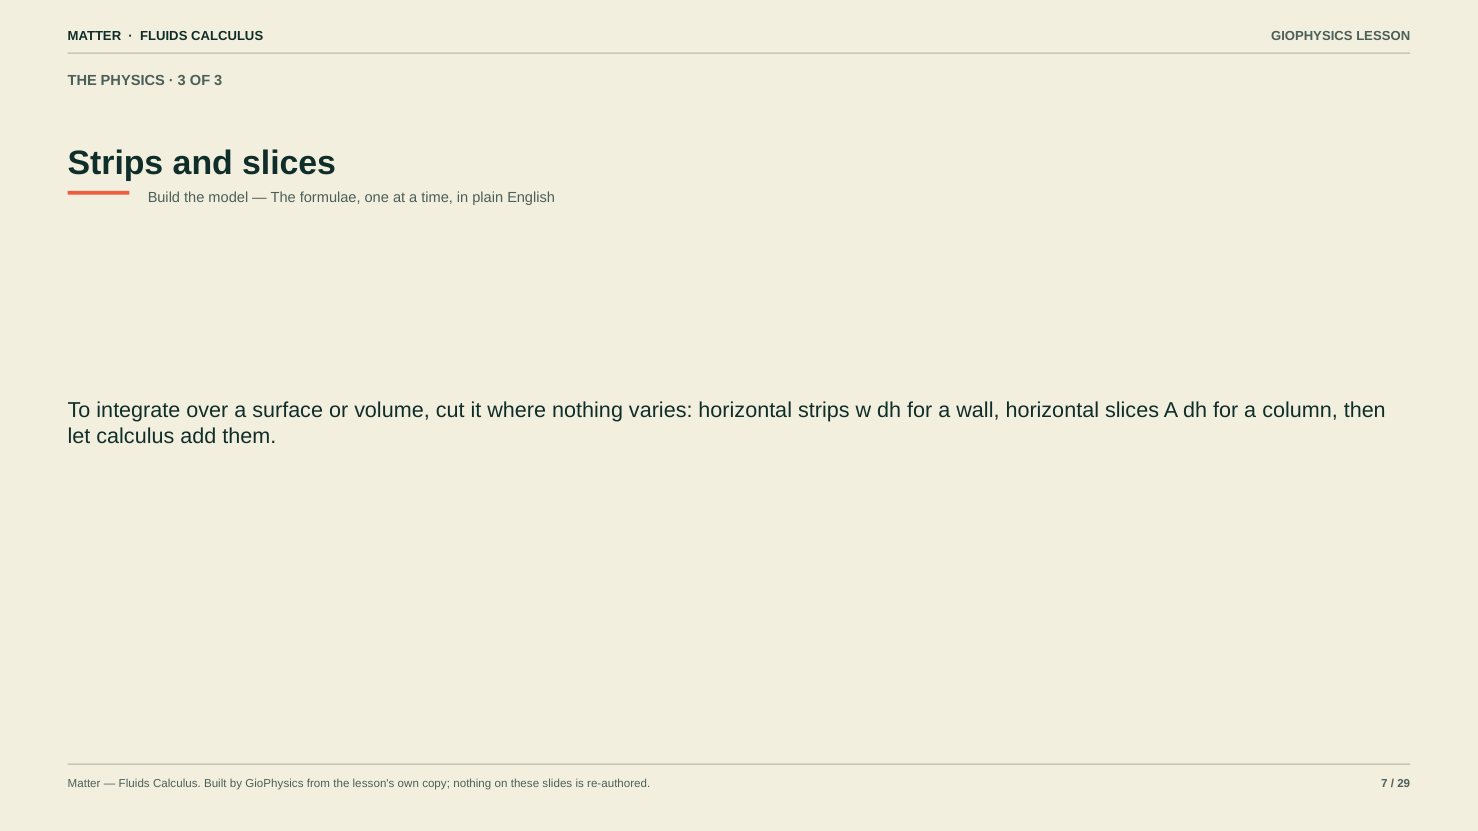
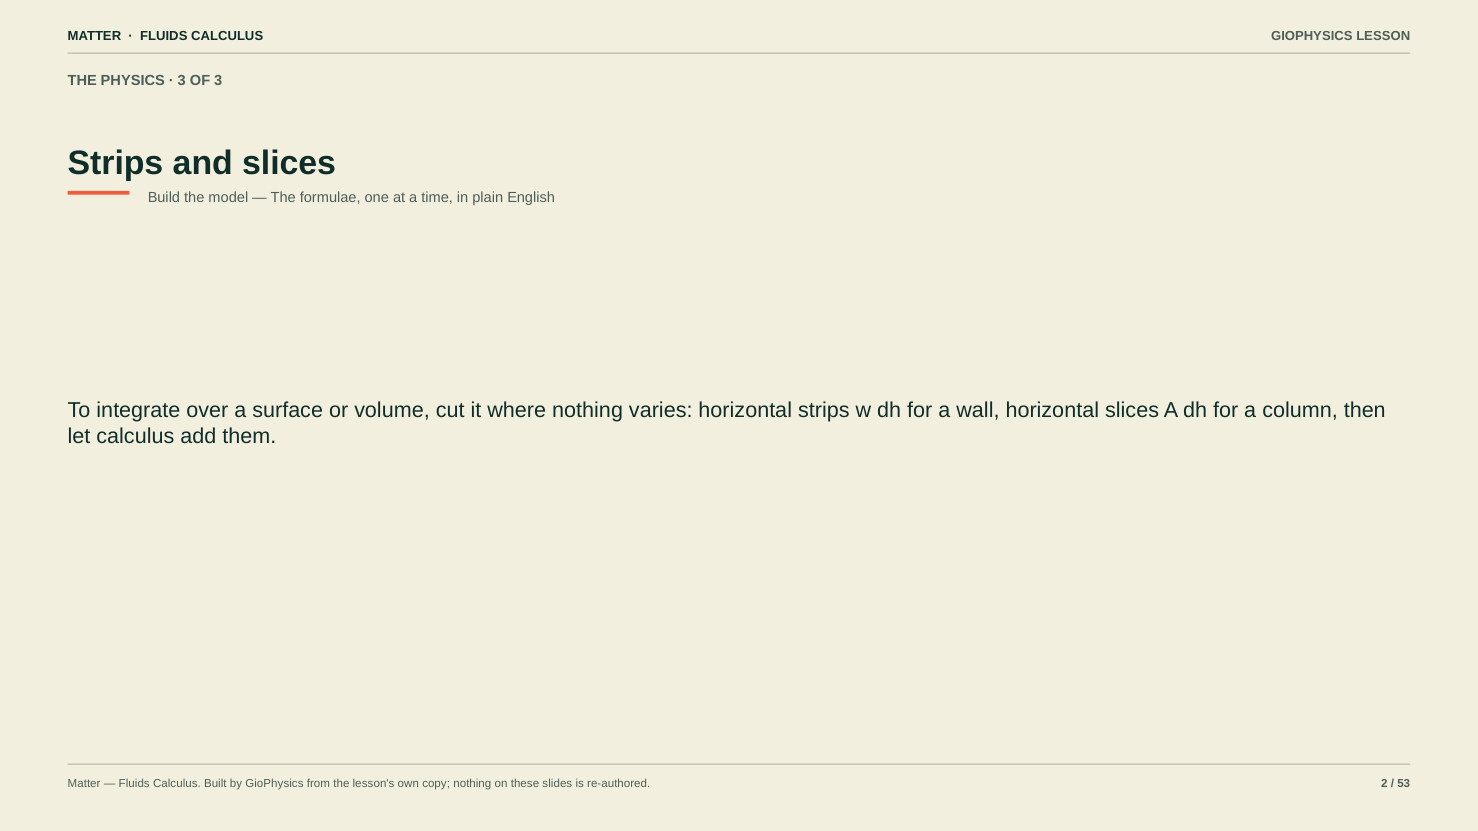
7: 7 -> 2
29: 29 -> 53
